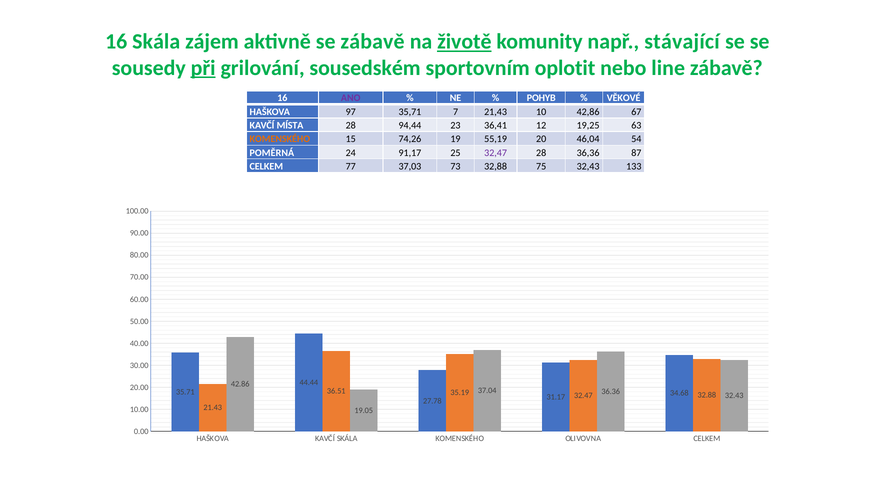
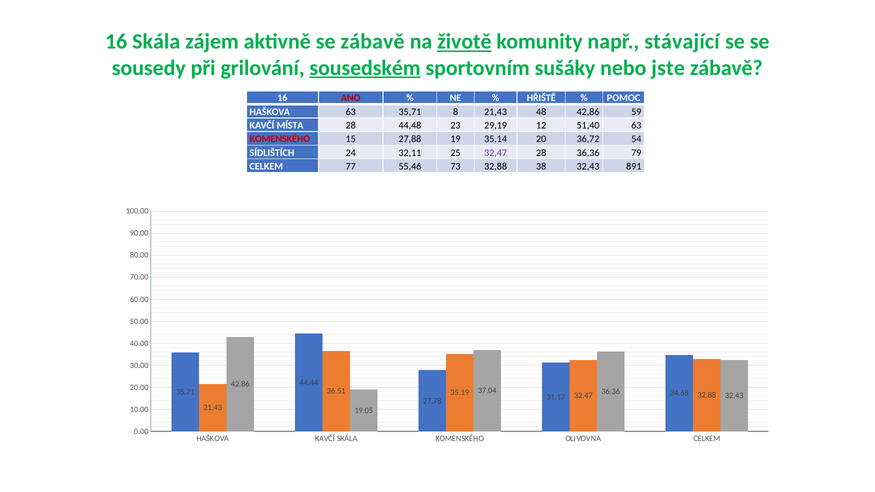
při underline: present -> none
sousedském underline: none -> present
oplotit: oplotit -> sušáky
line: line -> jste
ANO colour: purple -> red
POHYB: POHYB -> HŘIŠTĚ
VĚKOVÉ: VĚKOVÉ -> POMOC
HAŠKOVA 97: 97 -> 63
7: 7 -> 8
10: 10 -> 48
67: 67 -> 59
94,44: 94,44 -> 44,48
36,41: 36,41 -> 29,19
19,25: 19,25 -> 51,40
KOMENSKÉHO at (280, 139) colour: orange -> red
74,26: 74,26 -> 27,88
55,19: 55,19 -> 35,14
46,04: 46,04 -> 36,72
POMĚRNÁ: POMĚRNÁ -> SÍDLIŠTÍCH
91,17: 91,17 -> 32,11
87: 87 -> 79
37,03: 37,03 -> 55,46
75: 75 -> 38
133: 133 -> 891
